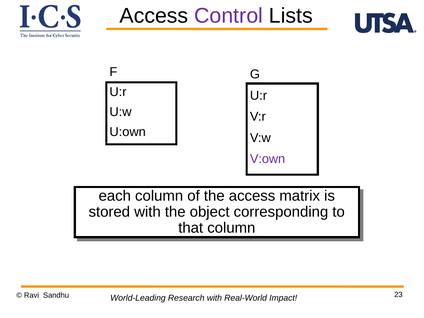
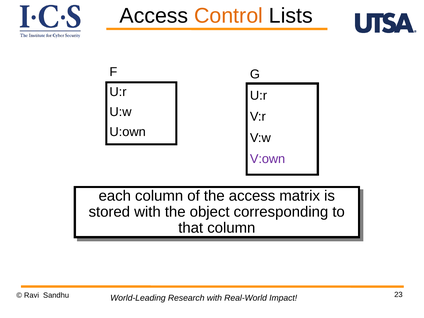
Control colour: purple -> orange
